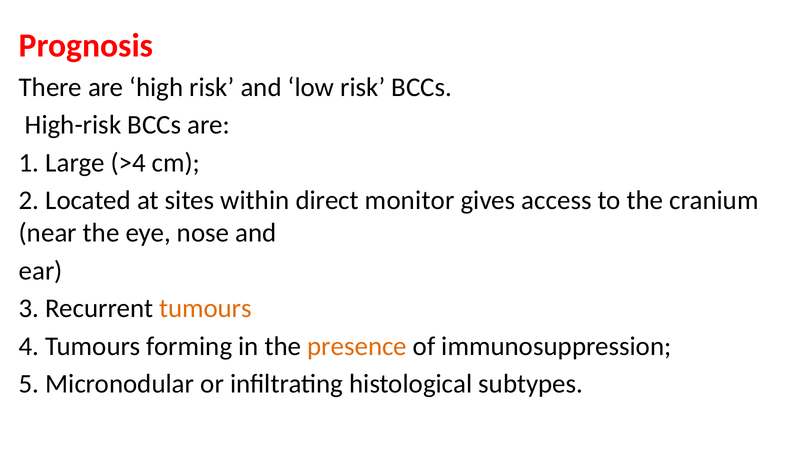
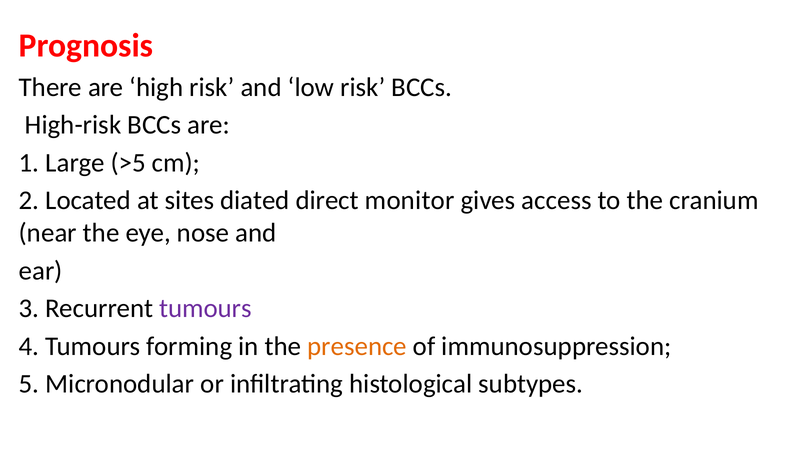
>4: >4 -> >5
within: within -> diated
tumours at (206, 308) colour: orange -> purple
